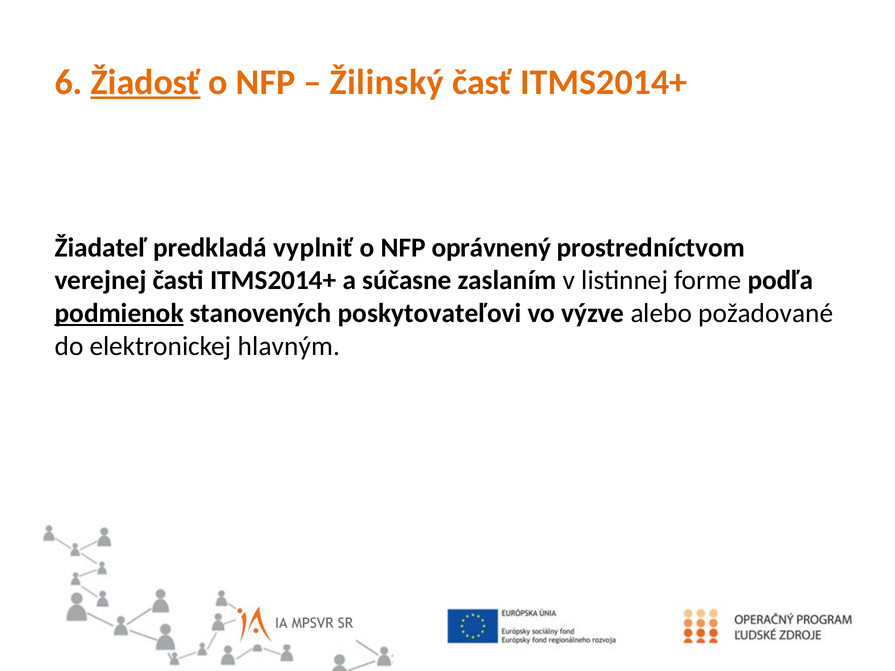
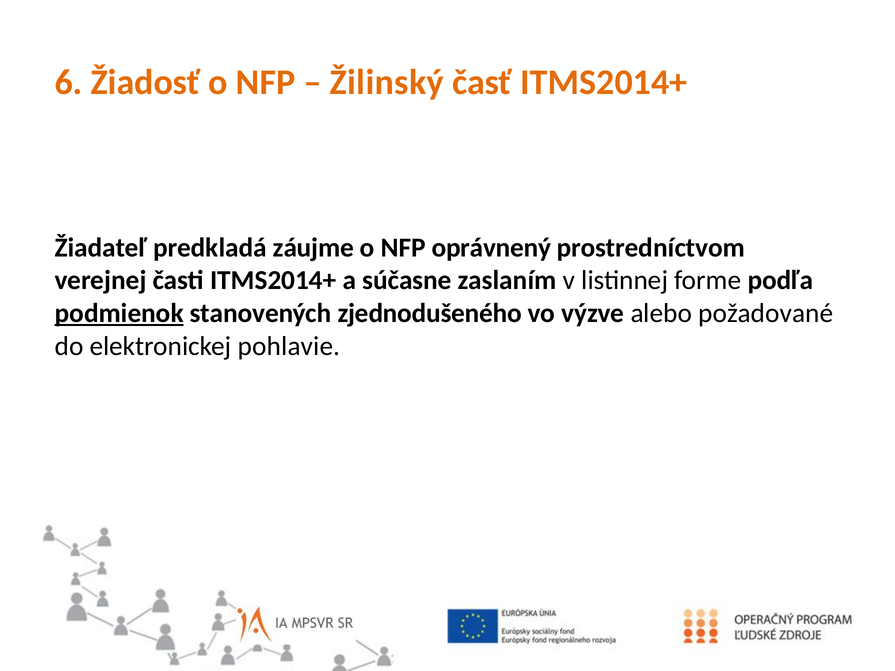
Žiadosť underline: present -> none
vyplniť: vyplniť -> záujme
poskytovateľovi: poskytovateľovi -> zjednodušeného
hlavným: hlavným -> pohlavie
